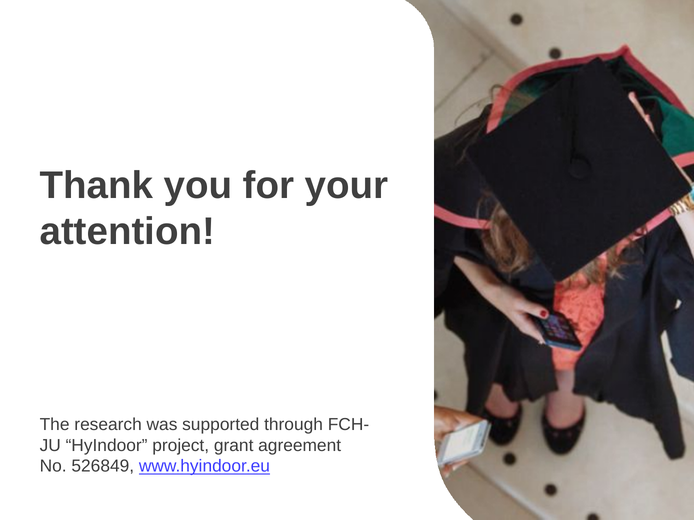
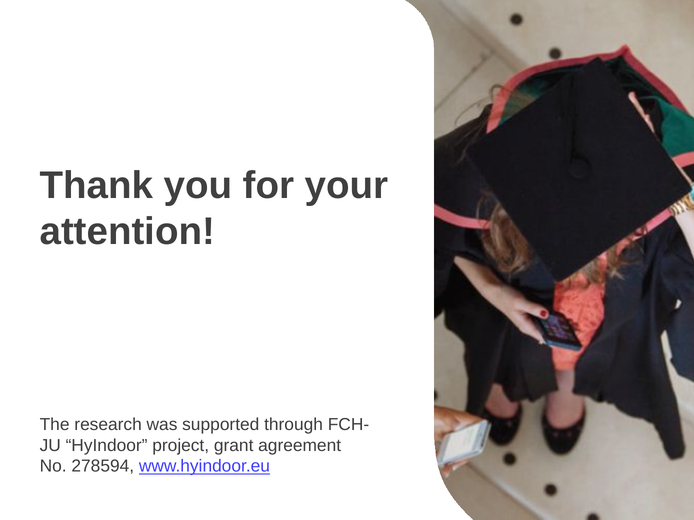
526849: 526849 -> 278594
